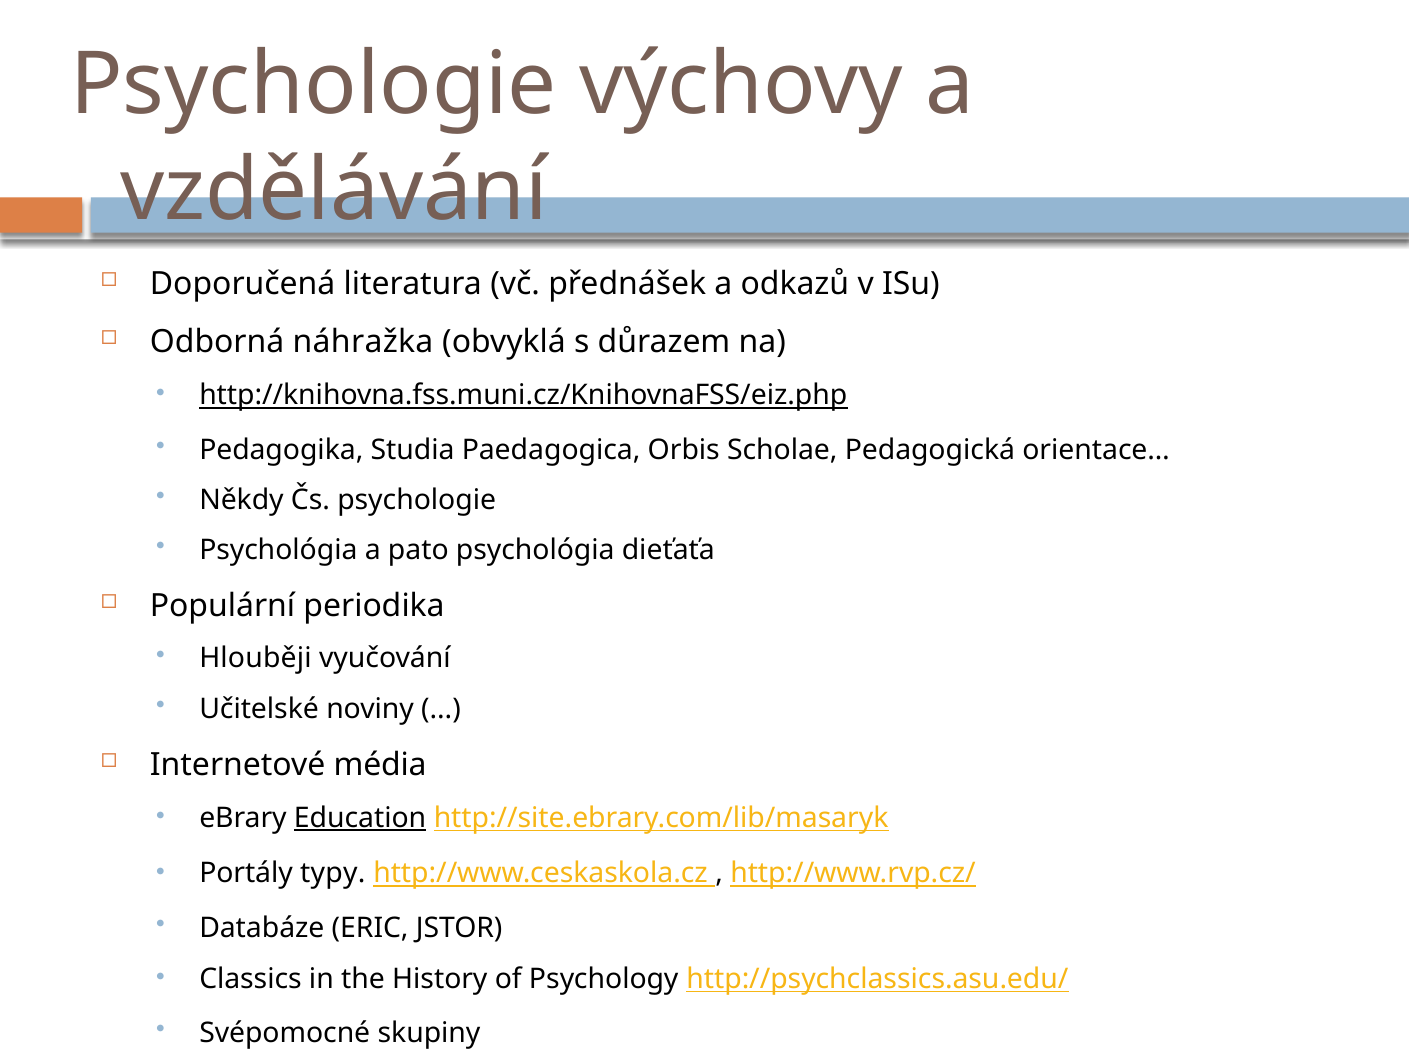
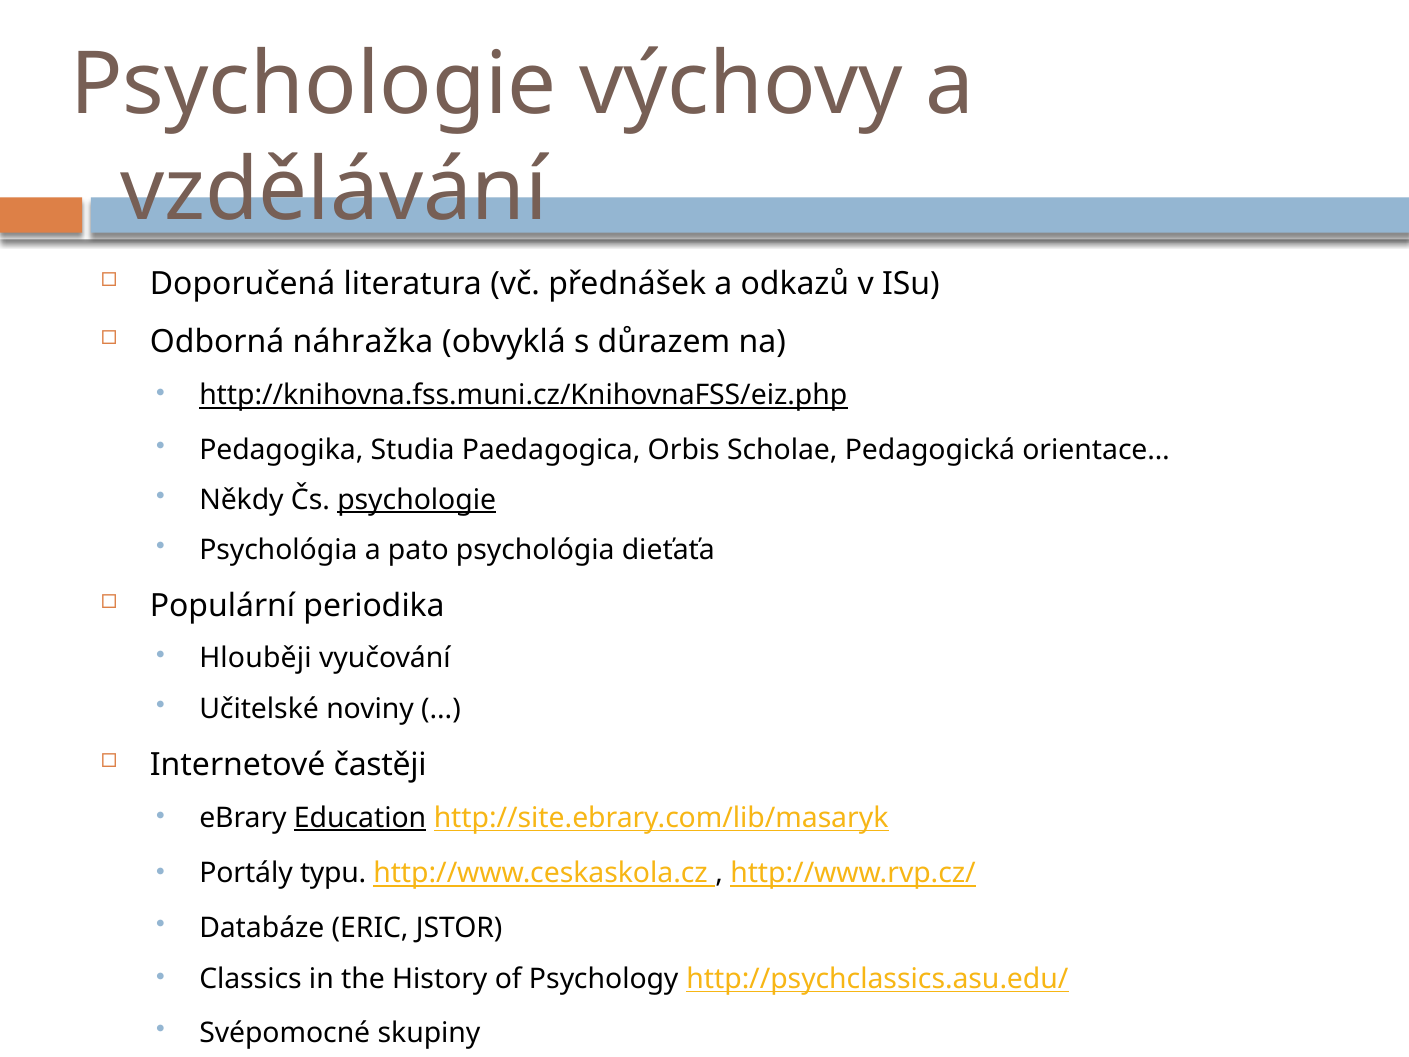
psychologie at (417, 500) underline: none -> present
média: média -> častěji
typy: typy -> typu
